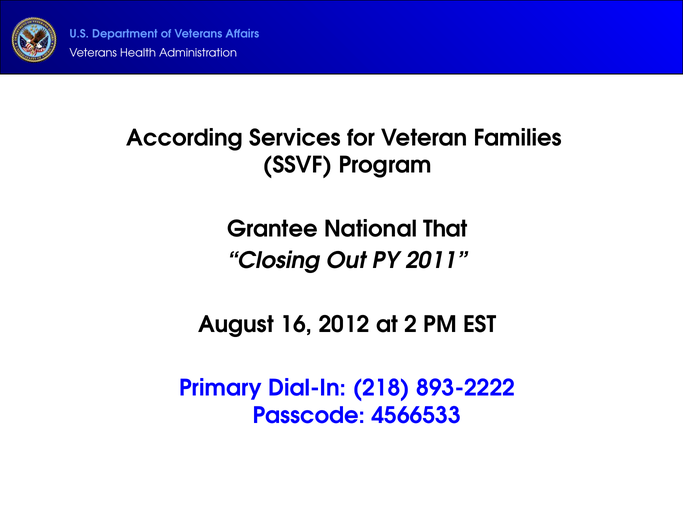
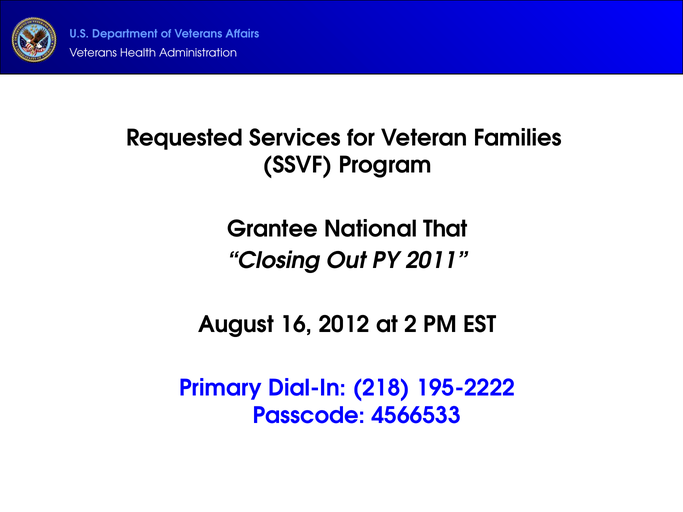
According: According -> Requested
893-2222: 893-2222 -> 195-2222
